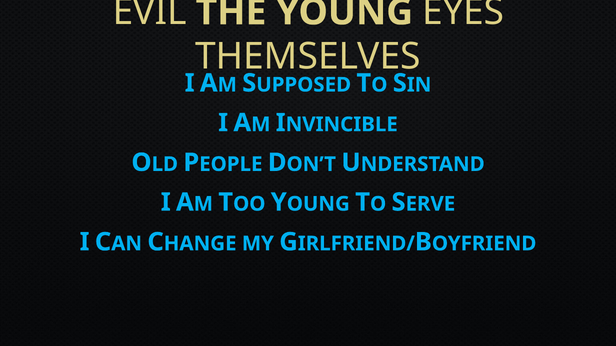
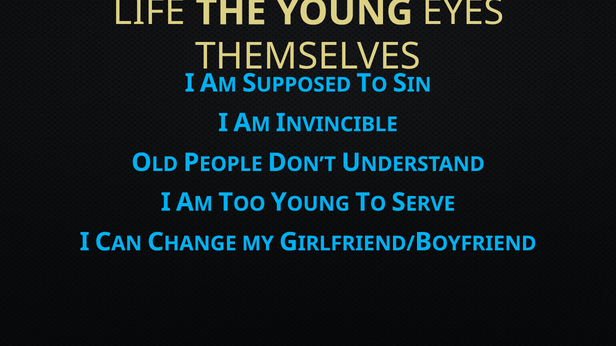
EVIL: EVIL -> LIFE
